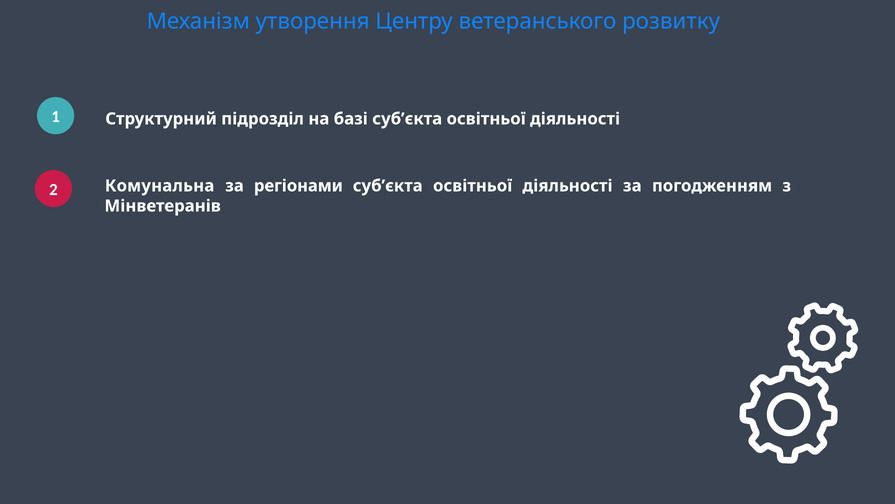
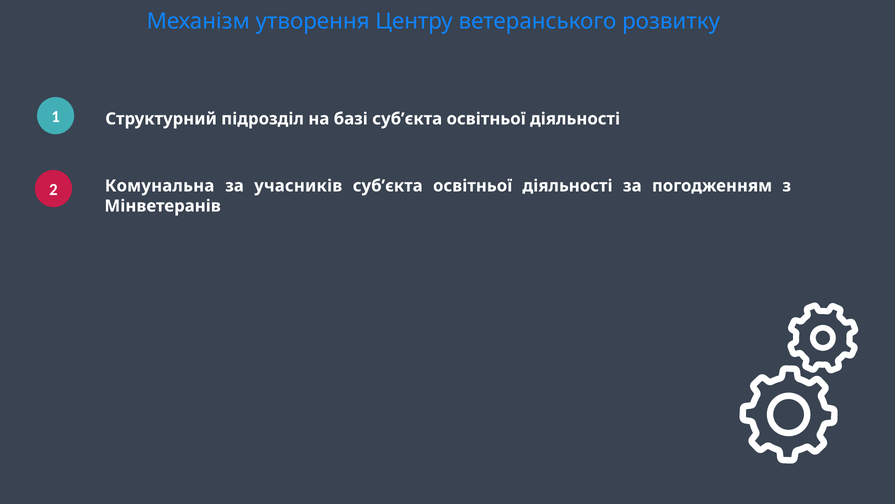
регіонами: регіонами -> учасників
